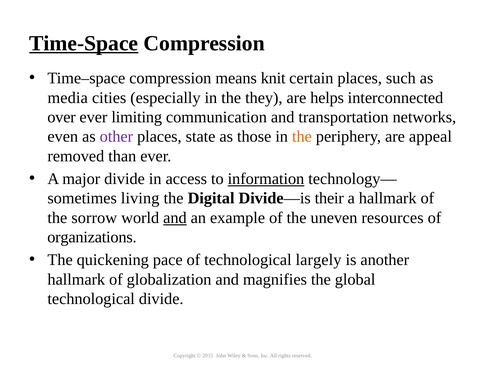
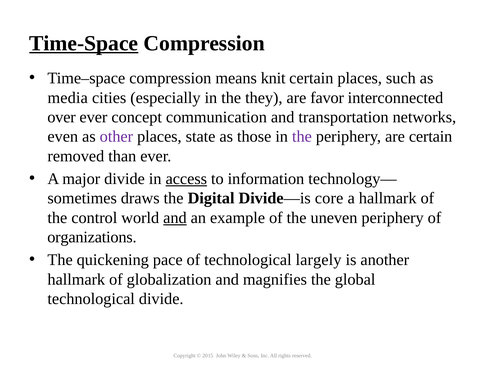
helps: helps -> favor
limiting: limiting -> concept
the at (302, 137) colour: orange -> purple
are appeal: appeal -> certain
access underline: none -> present
information underline: present -> none
living: living -> draws
their: their -> core
sorrow: sorrow -> control
uneven resources: resources -> periphery
